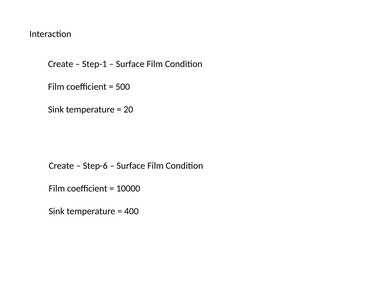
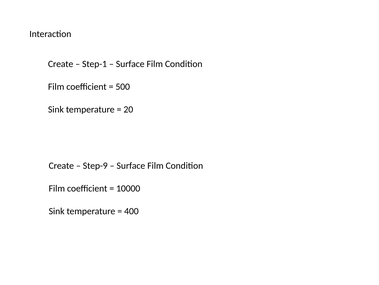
Step-6: Step-6 -> Step-9
